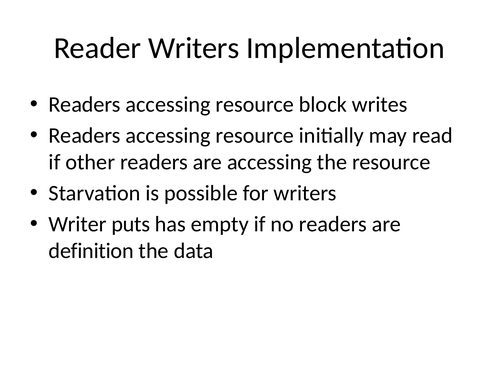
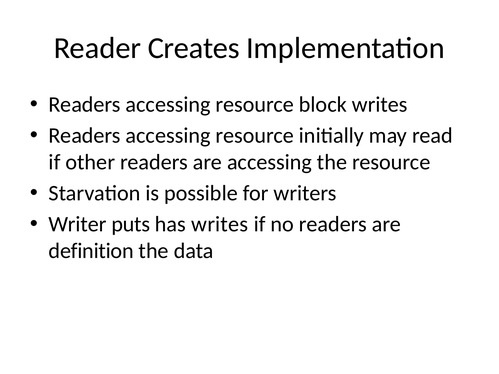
Reader Writers: Writers -> Creates
has empty: empty -> writes
